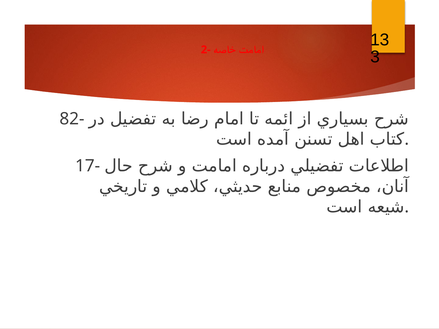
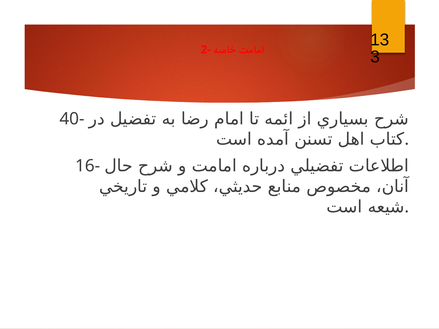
82-: 82- -> 40-
17-: 17- -> 16-
